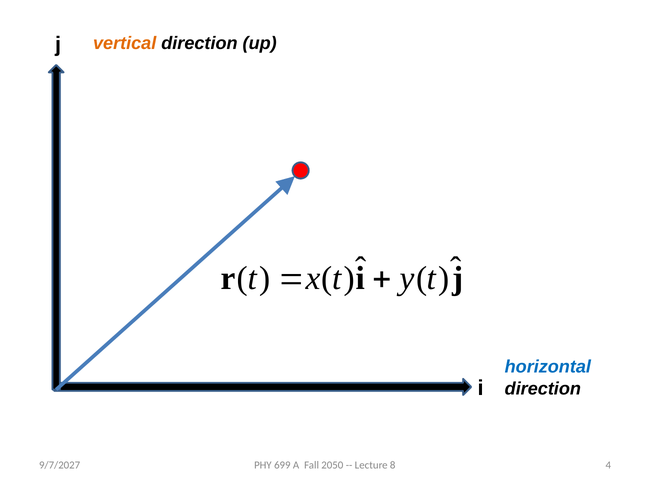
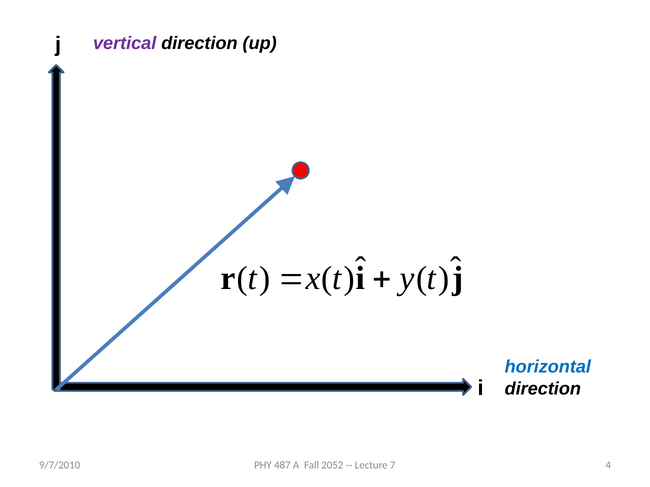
vertical colour: orange -> purple
699: 699 -> 487
2050: 2050 -> 2052
8: 8 -> 7
9/7/2027: 9/7/2027 -> 9/7/2010
